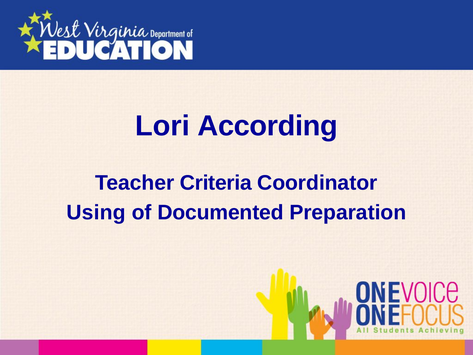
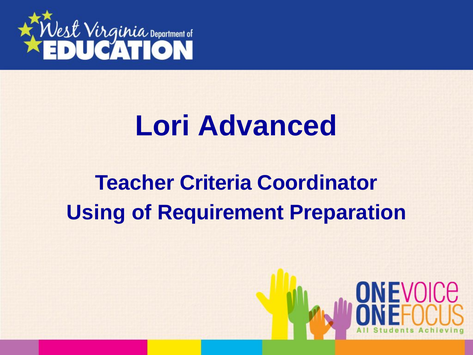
According: According -> Advanced
Documented: Documented -> Requirement
